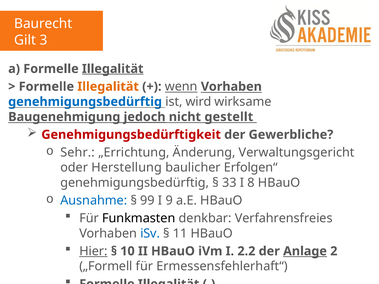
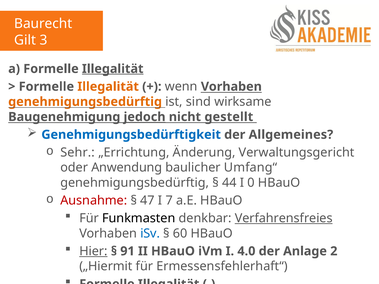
wenn underline: present -> none
genehmigungsbedürftig at (85, 102) colour: blue -> orange
wird: wird -> sind
Genehmigungsbedürftigkeit colour: red -> blue
Gewerbliche: Gewerbliche -> Allgemeines
Herstellung: Herstellung -> Anwendung
Erfolgen“: Erfolgen“ -> Umfang“
33: 33 -> 44
8: 8 -> 0
Ausnahme colour: blue -> red
99: 99 -> 47
9: 9 -> 7
Verfahrensfreies underline: none -> present
11: 11 -> 60
10: 10 -> 91
2.2: 2.2 -> 4.0
Anlage underline: present -> none
„Formell: „Formell -> „Hiermit
